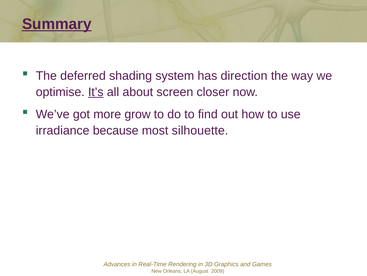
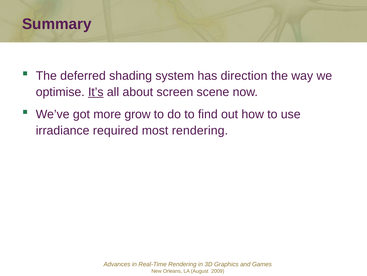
Summary underline: present -> none
closer: closer -> scene
because: because -> required
most silhouette: silhouette -> rendering
